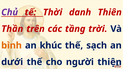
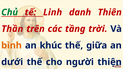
Chủ colour: purple -> green
Thời: Thời -> Linh
sạch: sạch -> giữa
